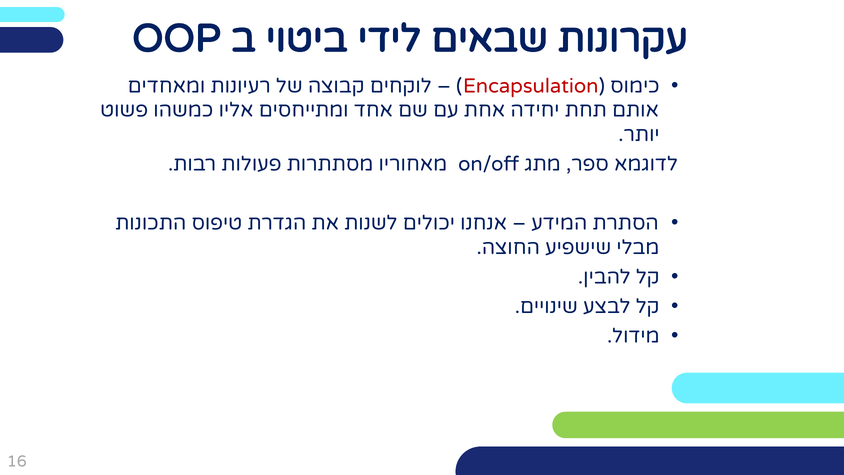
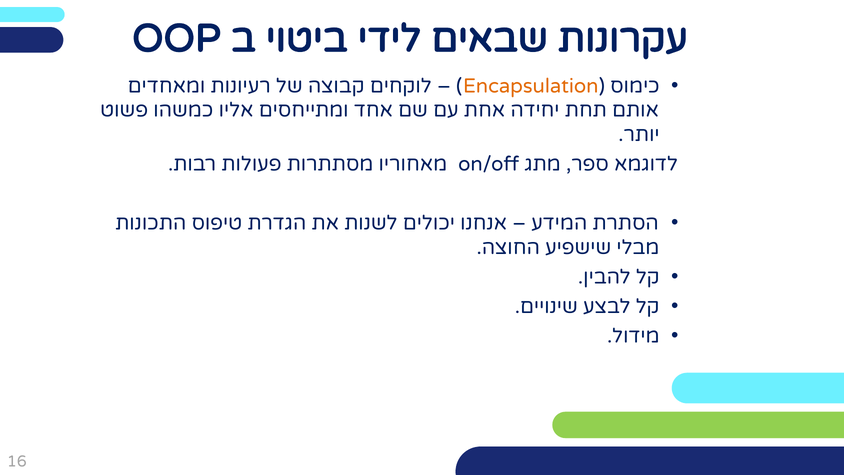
Encapsulation colour: red -> orange
